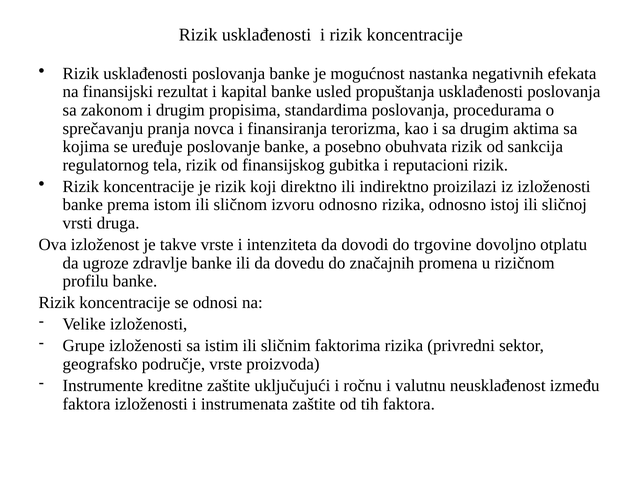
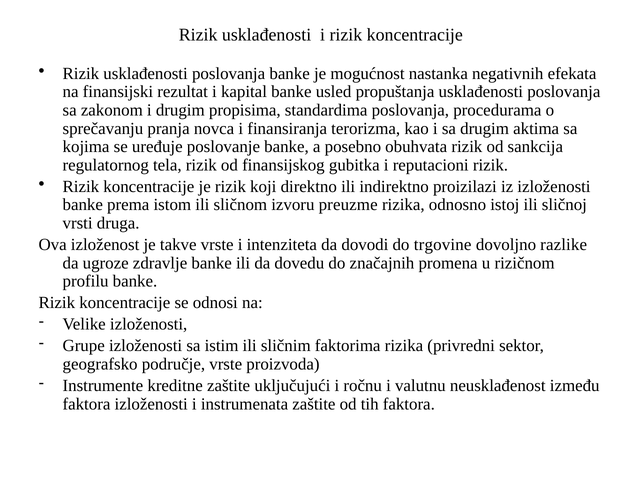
izvoru odnosno: odnosno -> preuzme
otplatu: otplatu -> razlike
